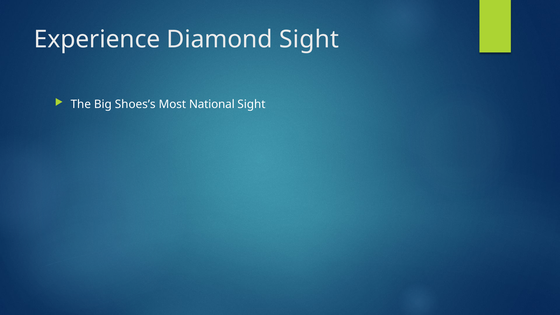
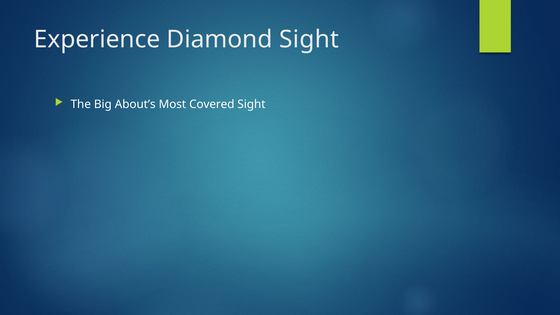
Shoes’s: Shoes’s -> About’s
National: National -> Covered
